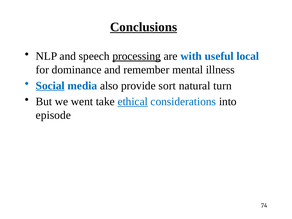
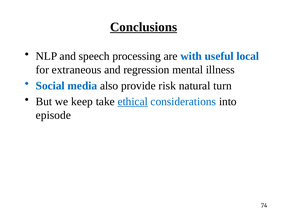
processing underline: present -> none
dominance: dominance -> extraneous
remember: remember -> regression
Social underline: present -> none
sort: sort -> risk
went: went -> keep
